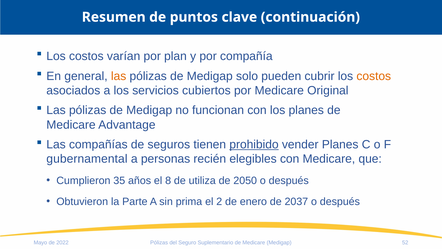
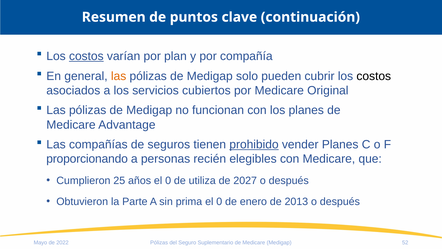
costos at (86, 56) underline: none -> present
costos at (374, 76) colour: orange -> black
gubernamental: gubernamental -> proporcionando
35: 35 -> 25
años el 8: 8 -> 0
2050: 2050 -> 2027
prima el 2: 2 -> 0
2037: 2037 -> 2013
